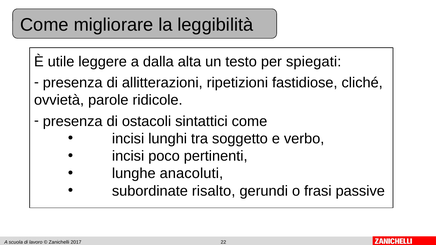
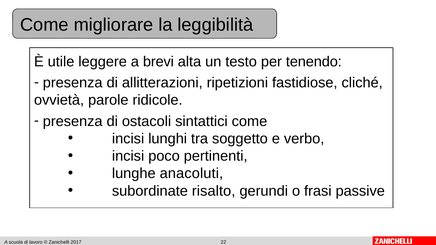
dalla: dalla -> brevi
spiegati: spiegati -> tenendo
